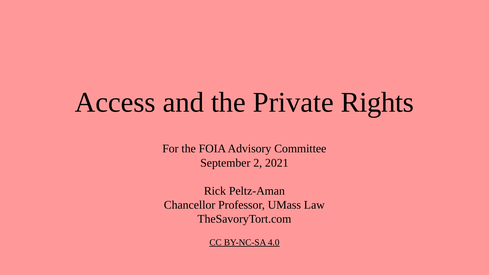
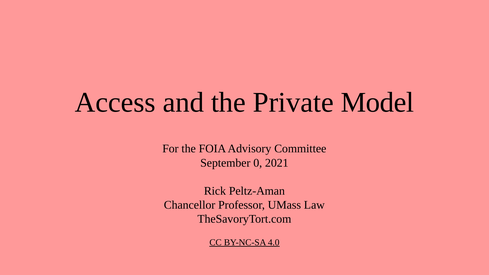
Rights: Rights -> Model
2: 2 -> 0
